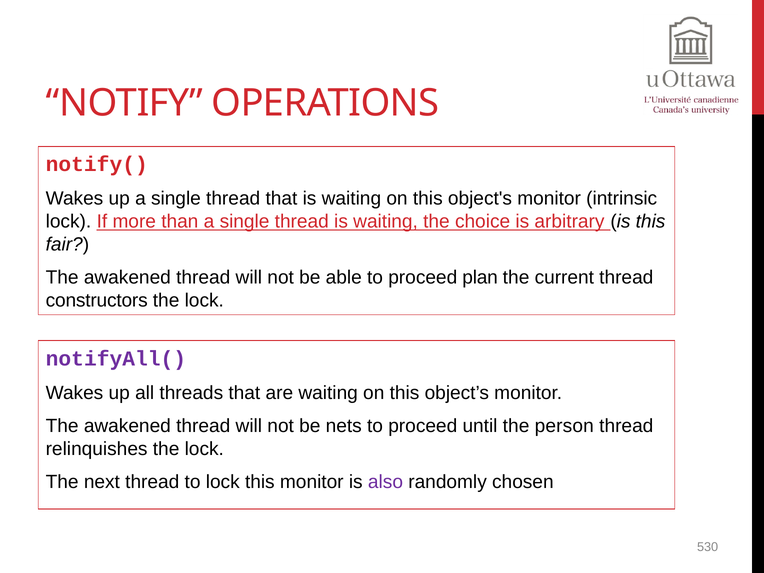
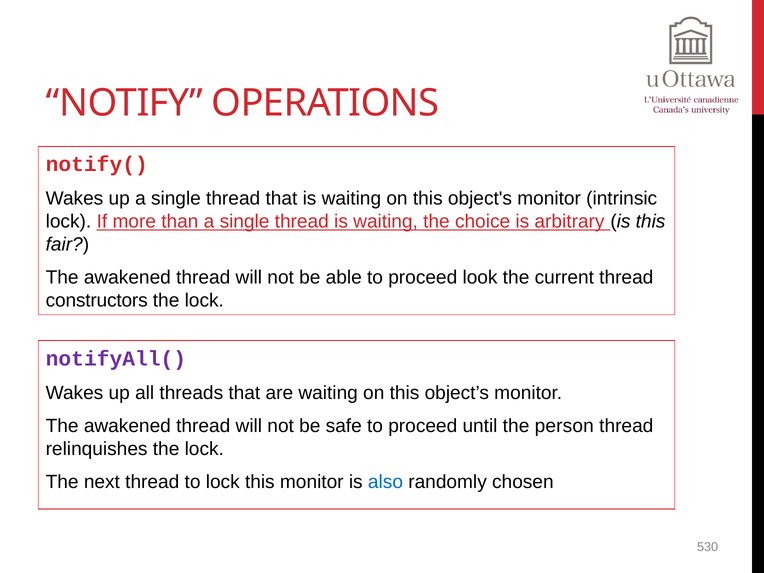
plan: plan -> look
nets: nets -> safe
also colour: purple -> blue
